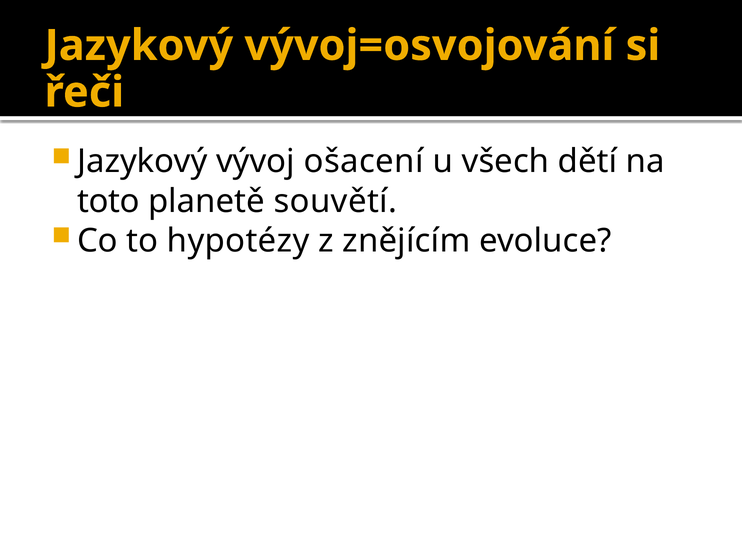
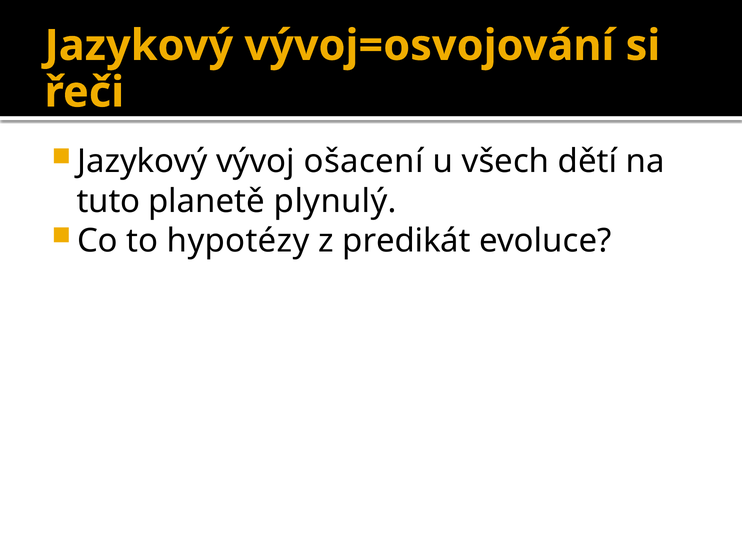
toto: toto -> tuto
souvětí: souvětí -> plynulý
znějícím: znějícím -> predikát
